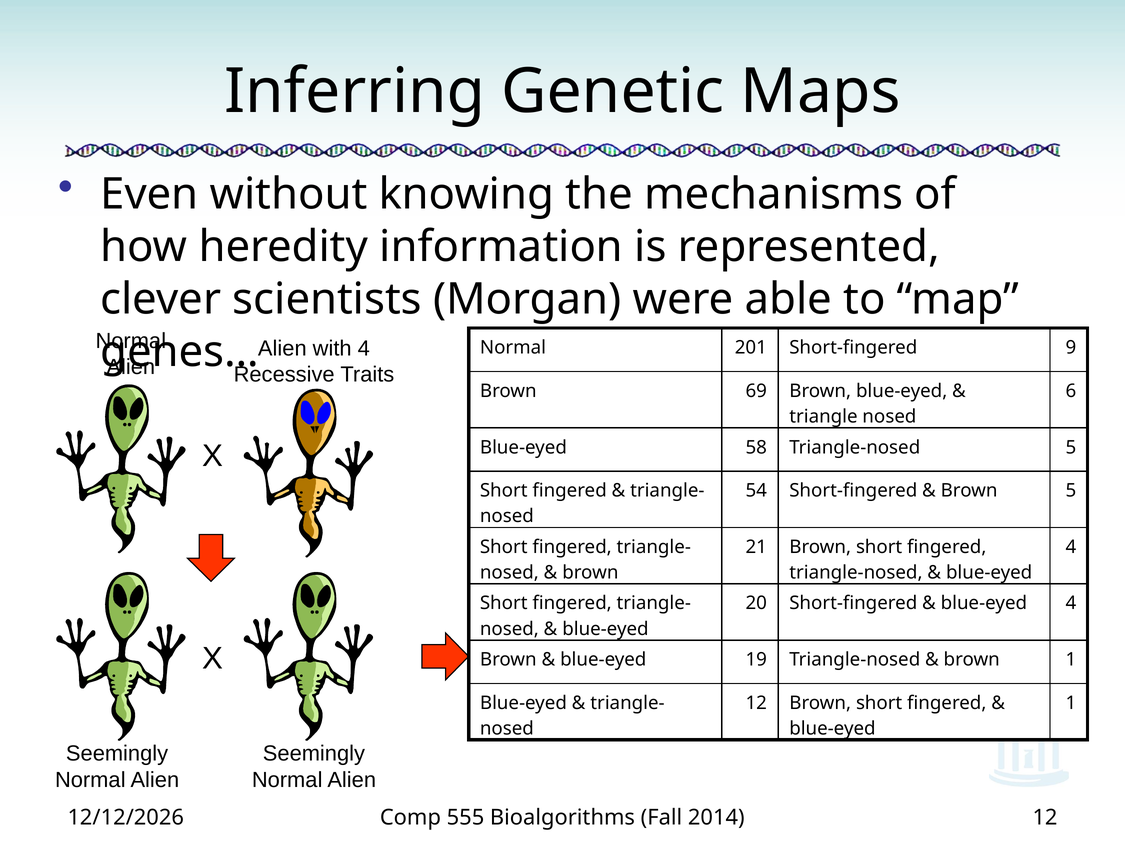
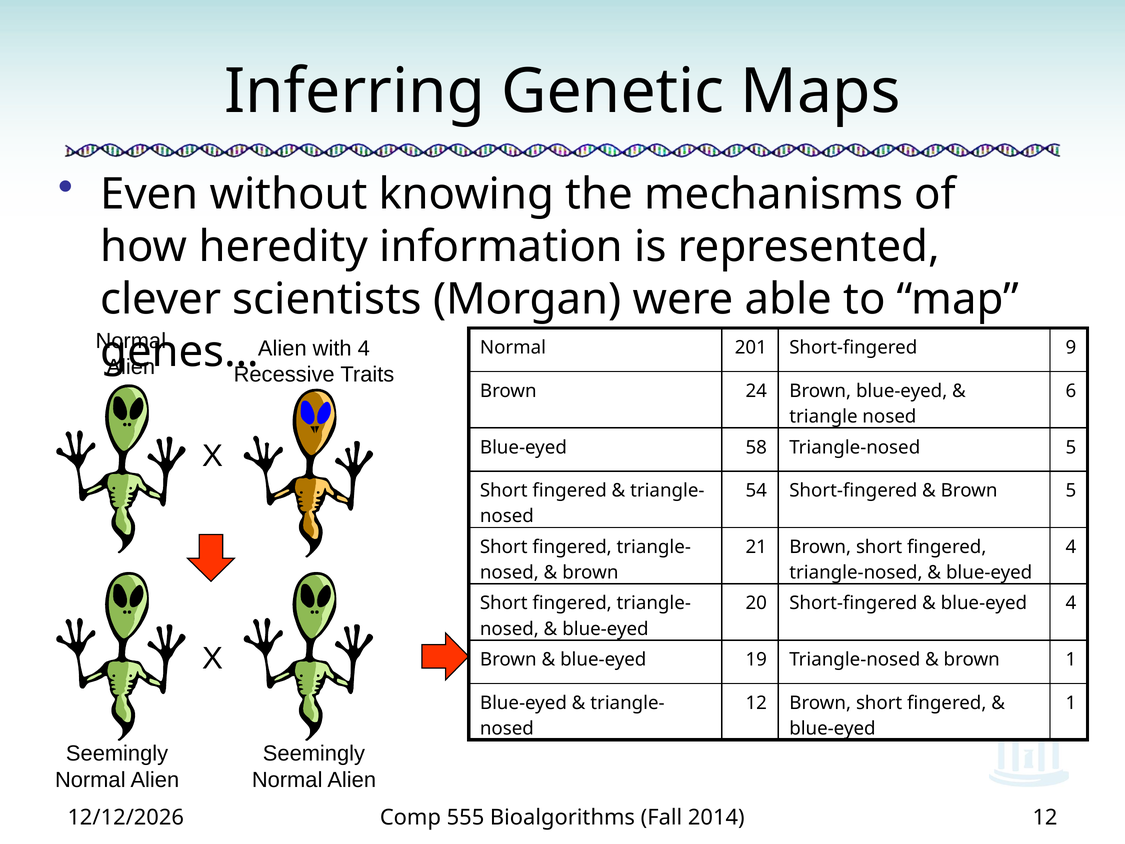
69: 69 -> 24
